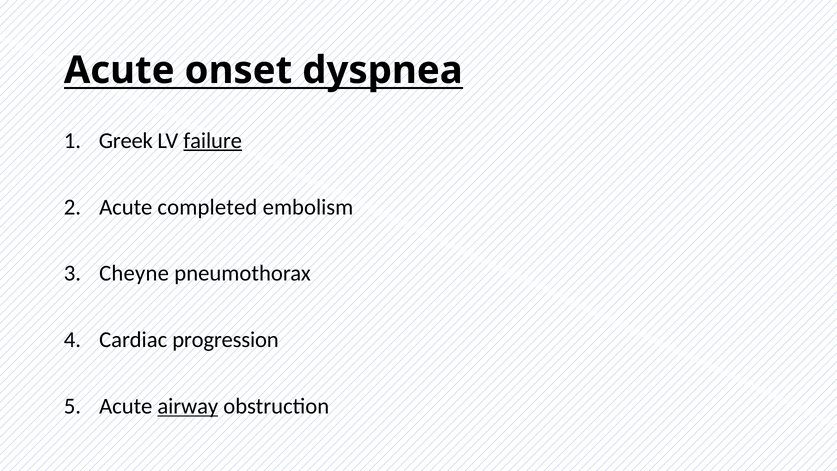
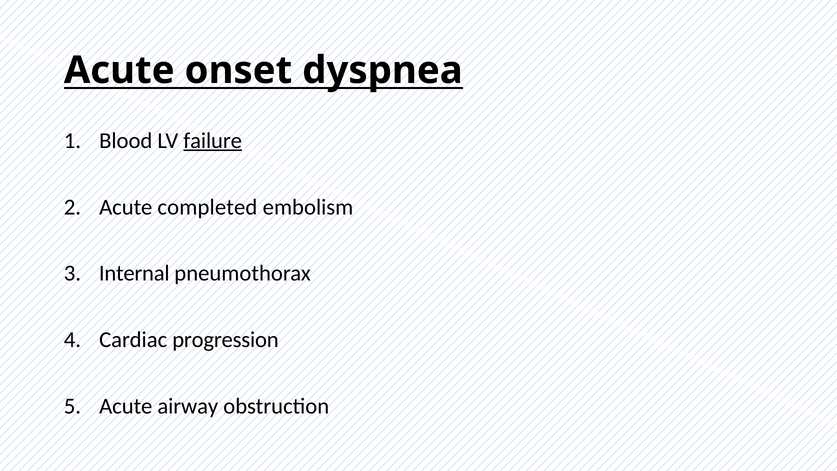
Greek: Greek -> Blood
Cheyne: Cheyne -> Internal
airway underline: present -> none
